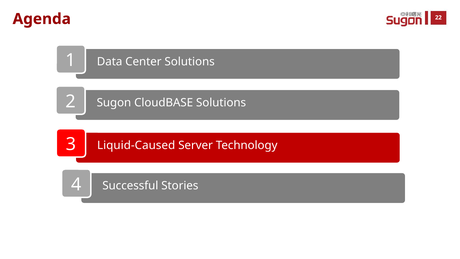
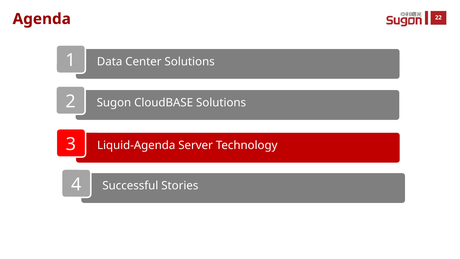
Liquid-Caused: Liquid-Caused -> Liquid-Agenda
